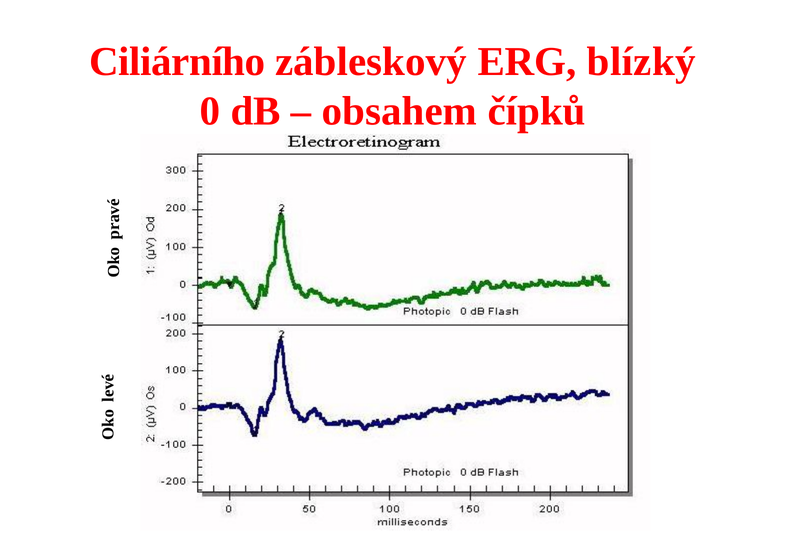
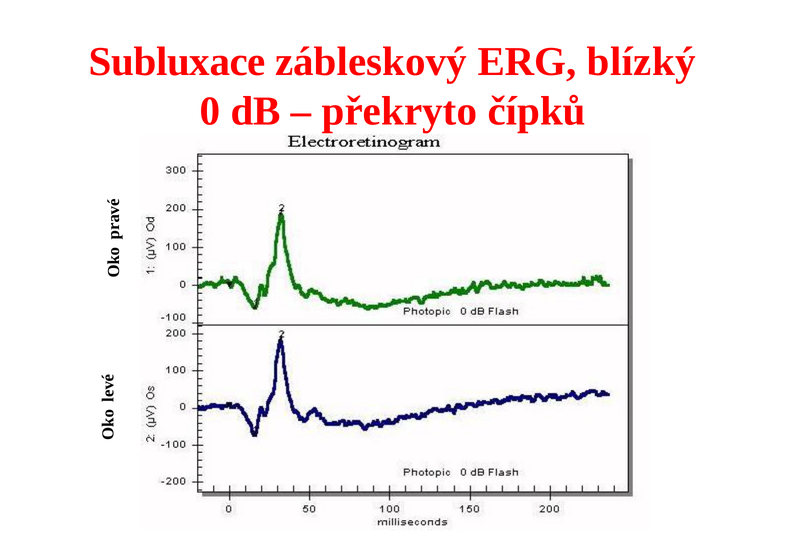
Ciliárního: Ciliárního -> Subluxace
obsahem: obsahem -> překryto
